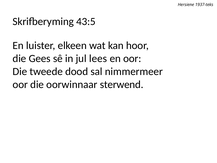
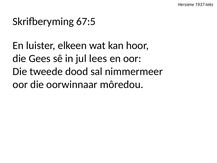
43:5: 43:5 -> 67:5
sterwend: sterwend -> môredou
